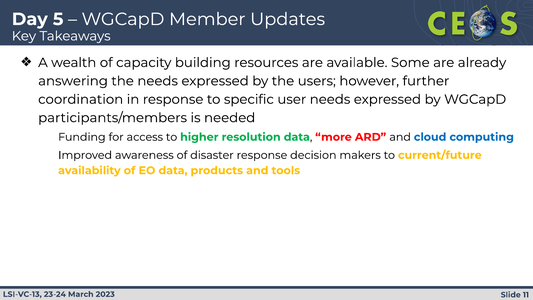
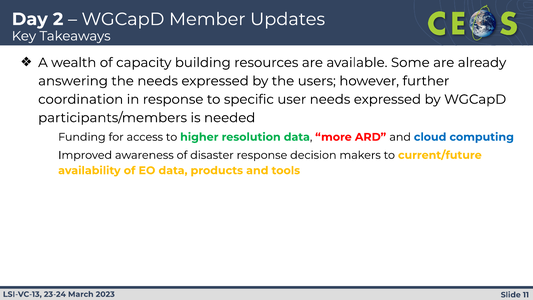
5: 5 -> 2
